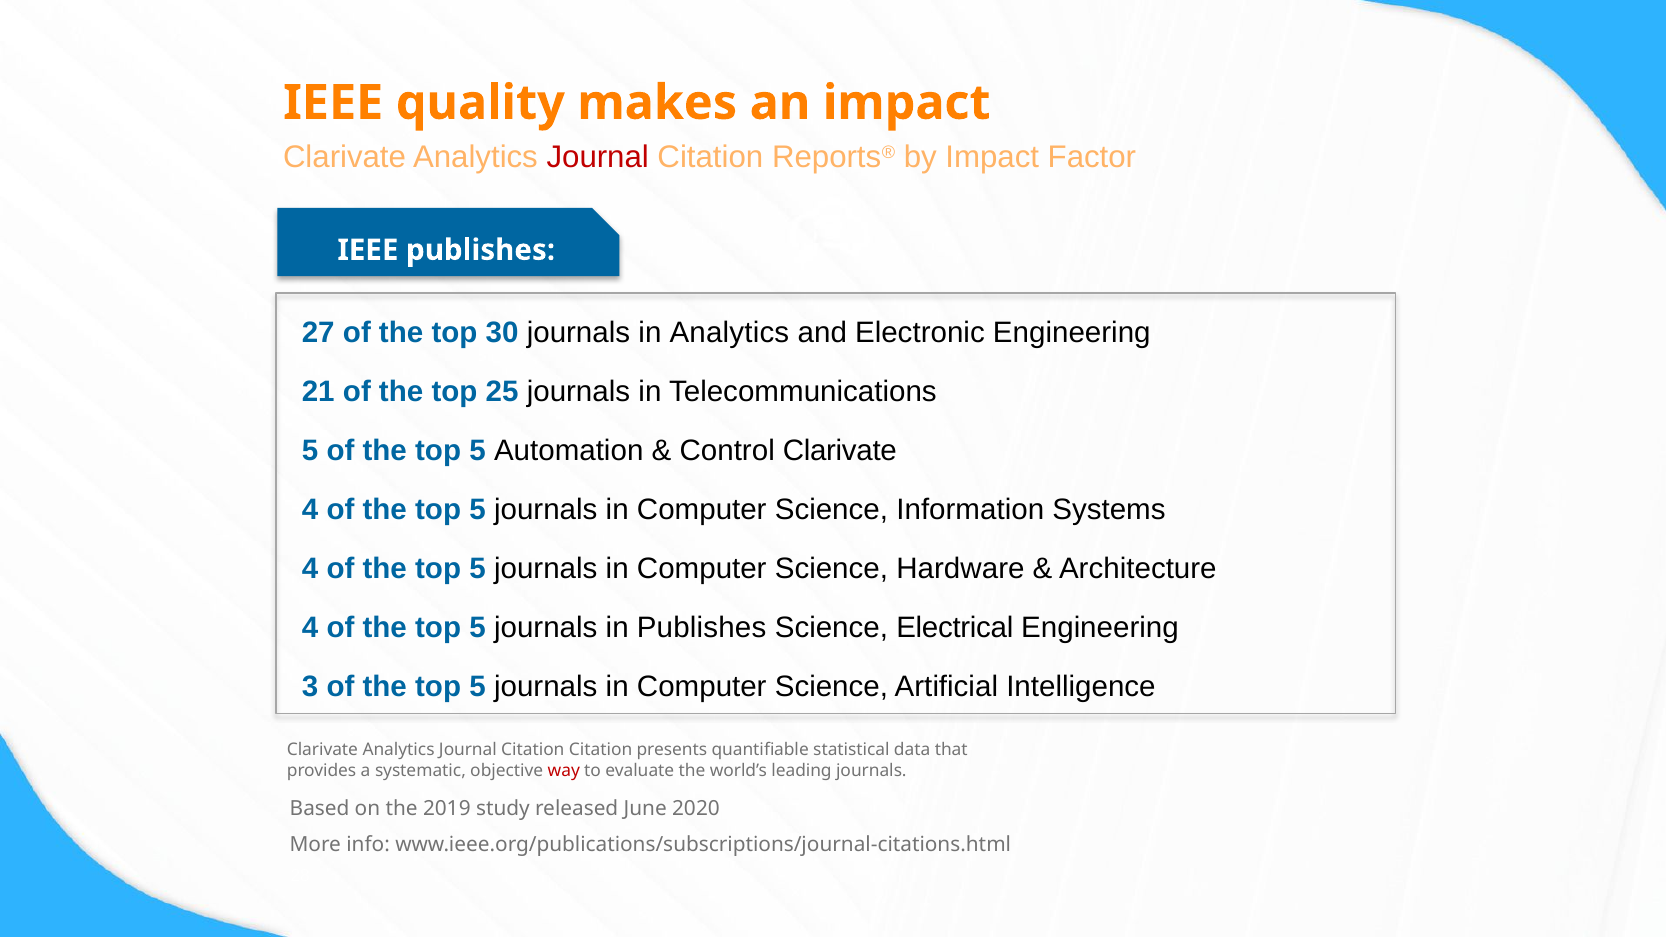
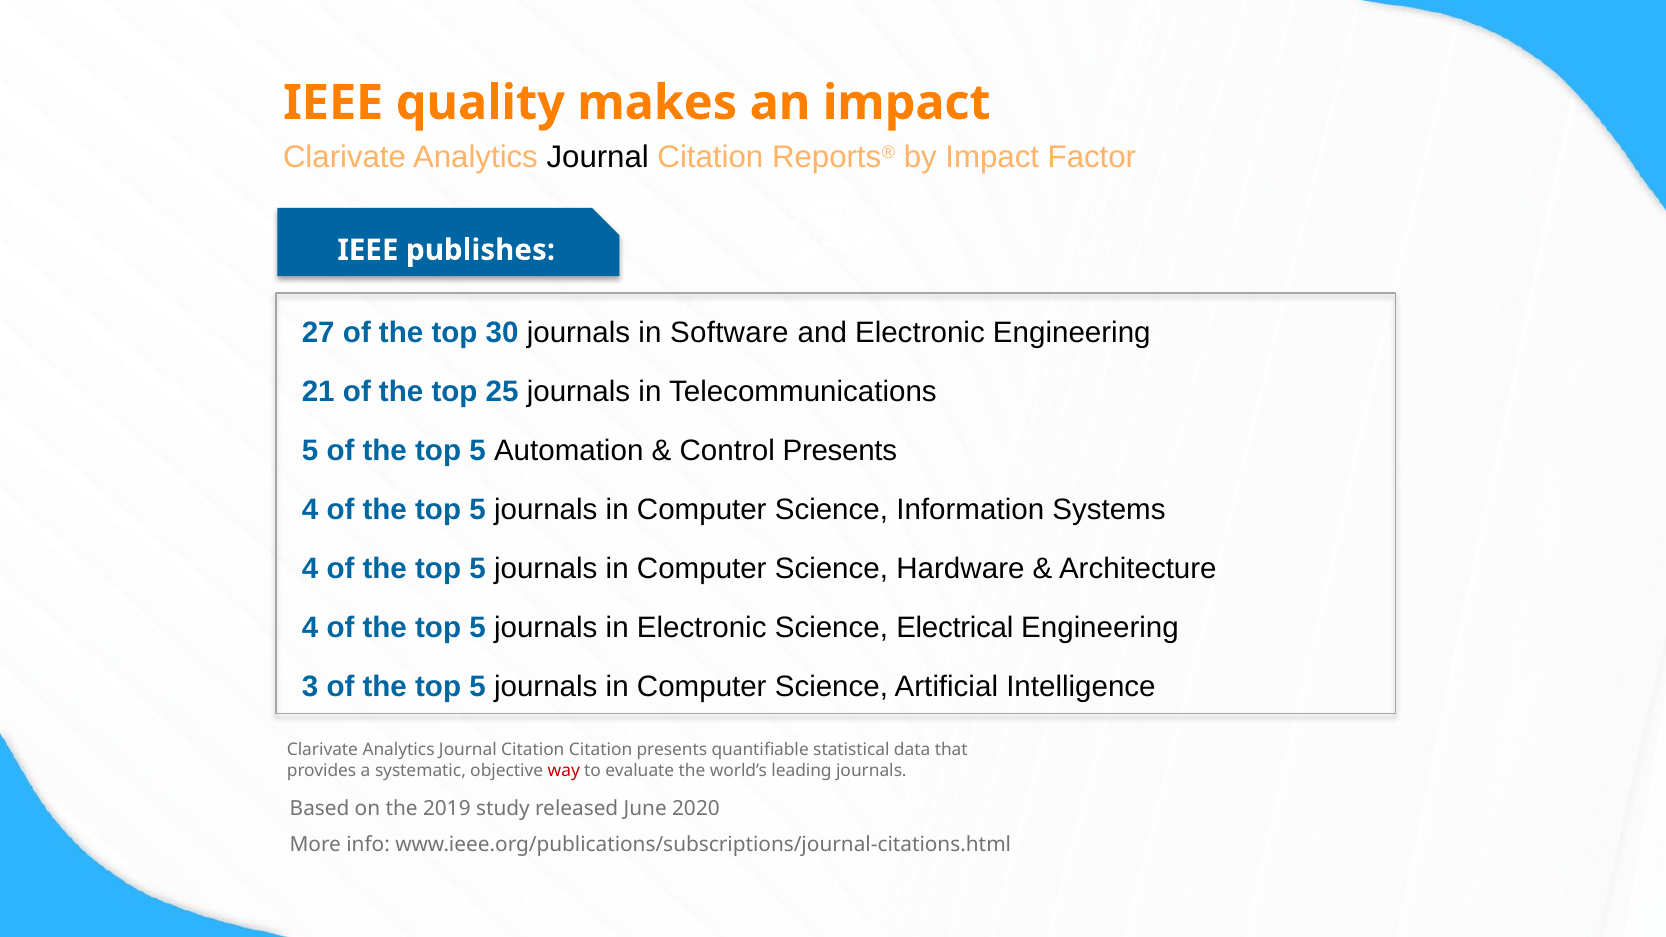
Journal at (598, 157) colour: red -> black
in Analytics: Analytics -> Software
Control Clarivate: Clarivate -> Presents
in Publishes: Publishes -> Electronic
